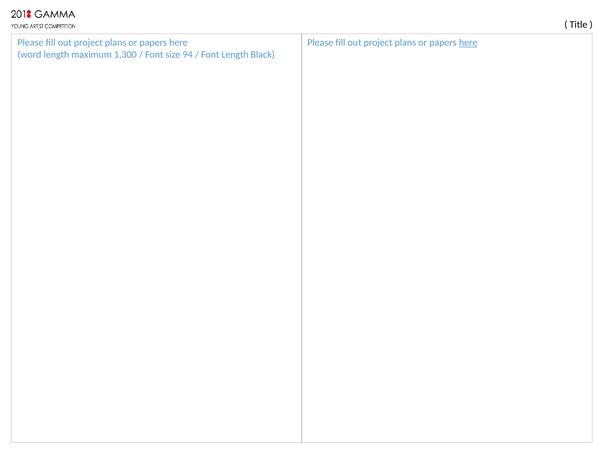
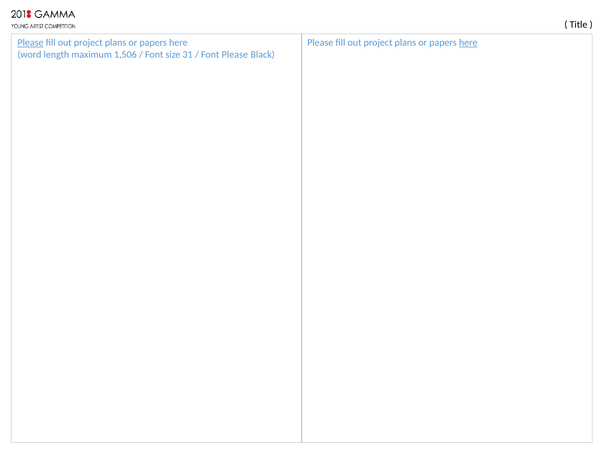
Please at (30, 43) underline: none -> present
1,300: 1,300 -> 1,506
94: 94 -> 31
Font Length: Length -> Please
